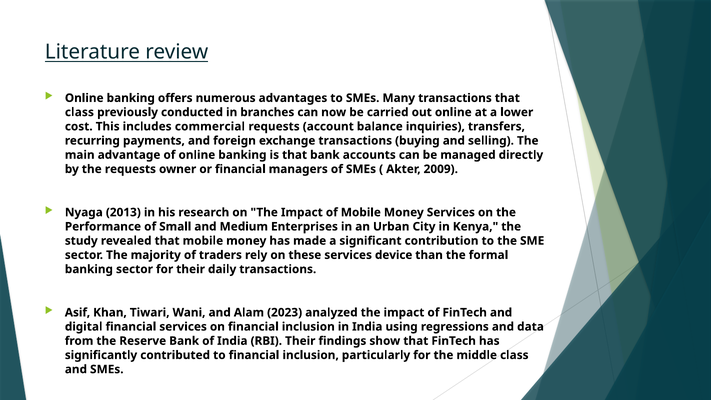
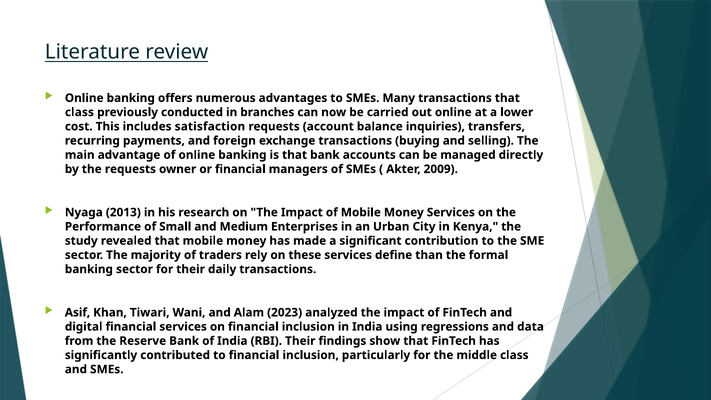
commercial: commercial -> satisfaction
device: device -> define
